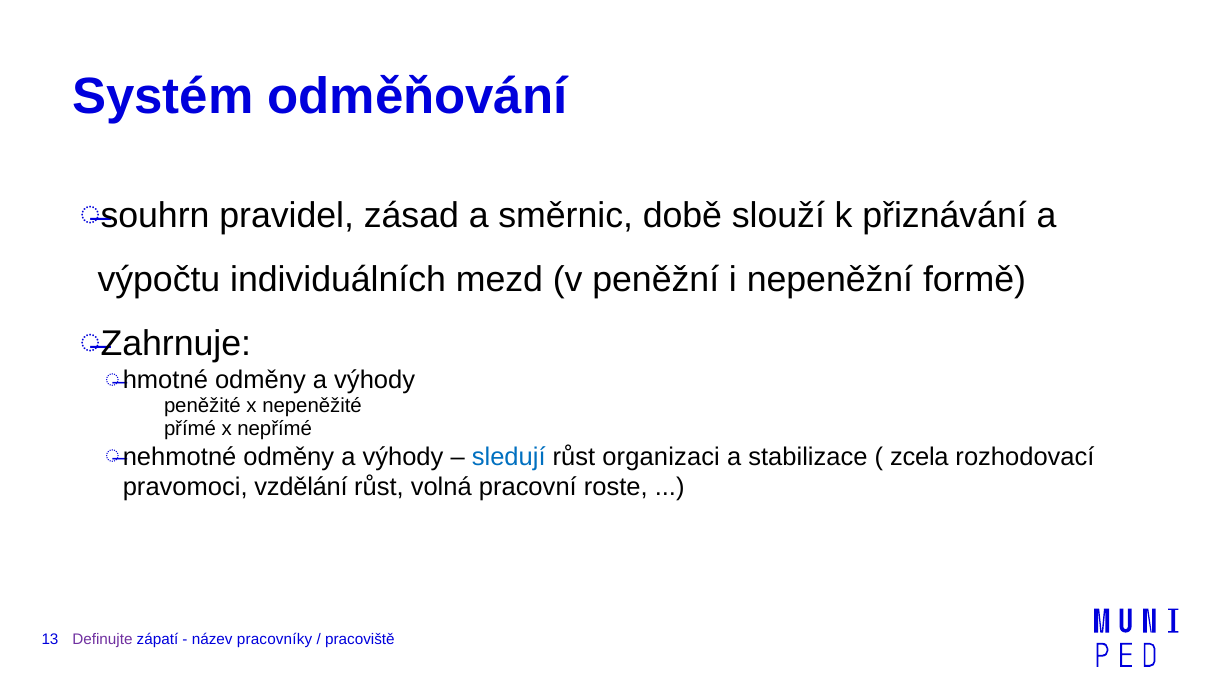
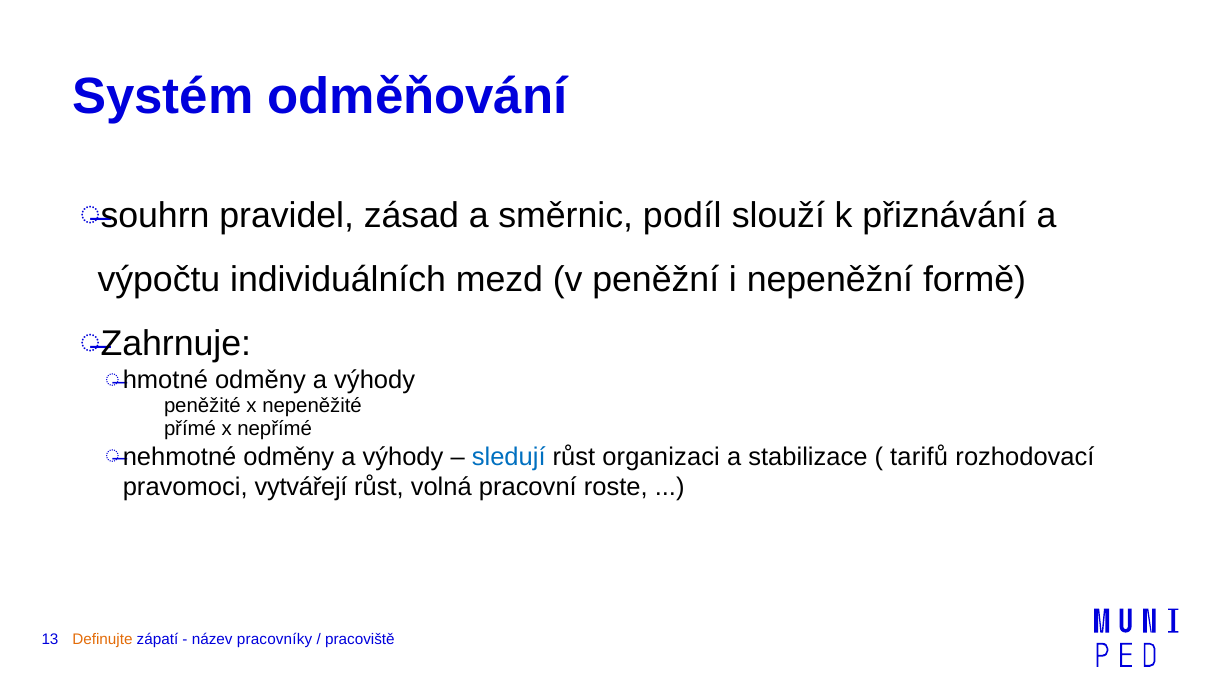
době: době -> podíl
zcela: zcela -> tarifů
vzdělání: vzdělání -> vytvářejí
Definujte colour: purple -> orange
